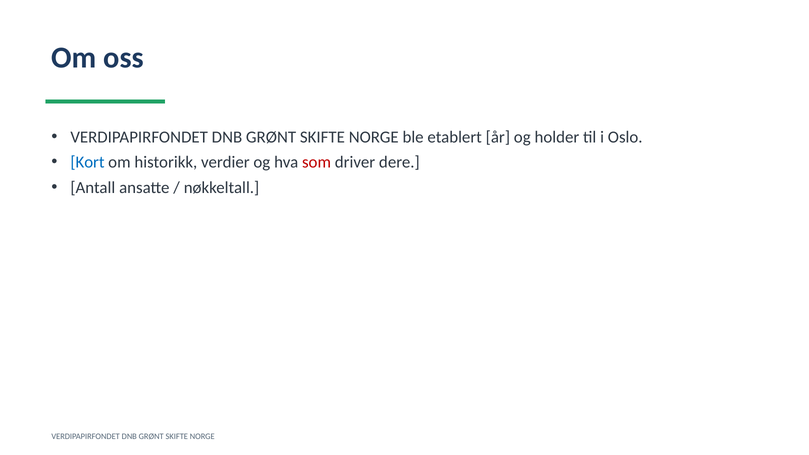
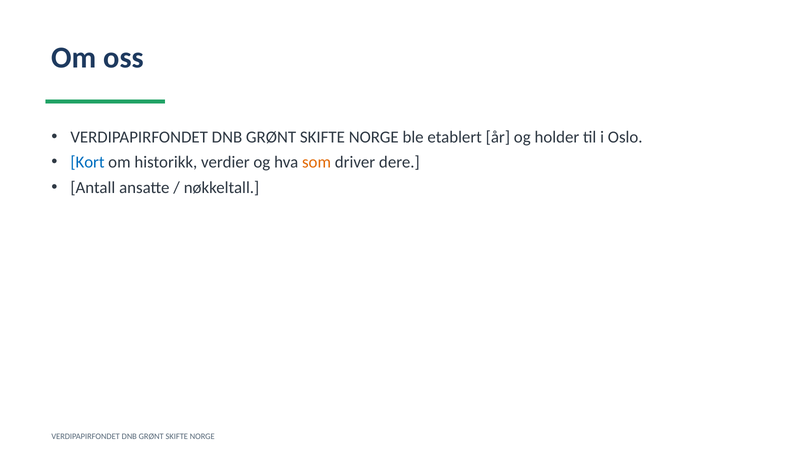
som colour: red -> orange
